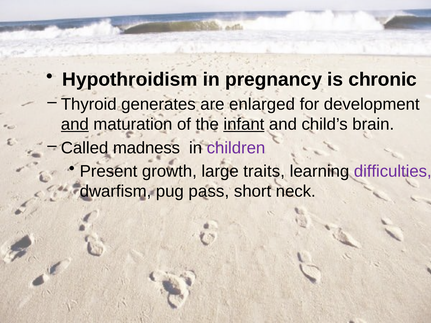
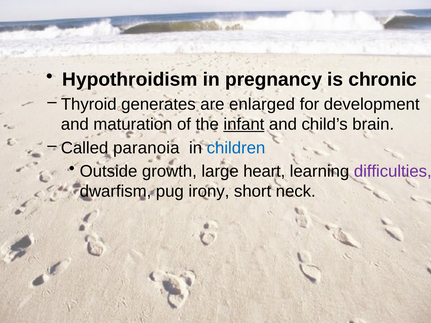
and at (75, 125) underline: present -> none
madness: madness -> paranoia
children colour: purple -> blue
Present: Present -> Outside
traits: traits -> heart
pass: pass -> irony
